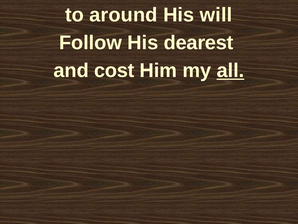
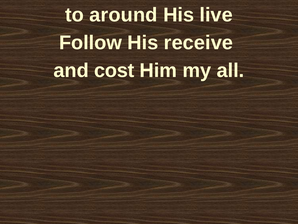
will: will -> live
dearest: dearest -> receive
all underline: present -> none
